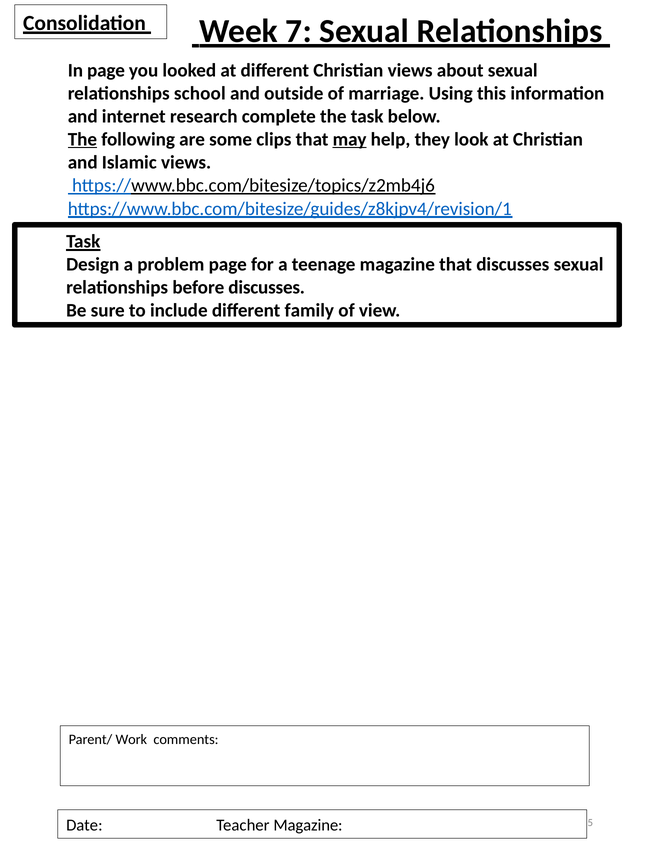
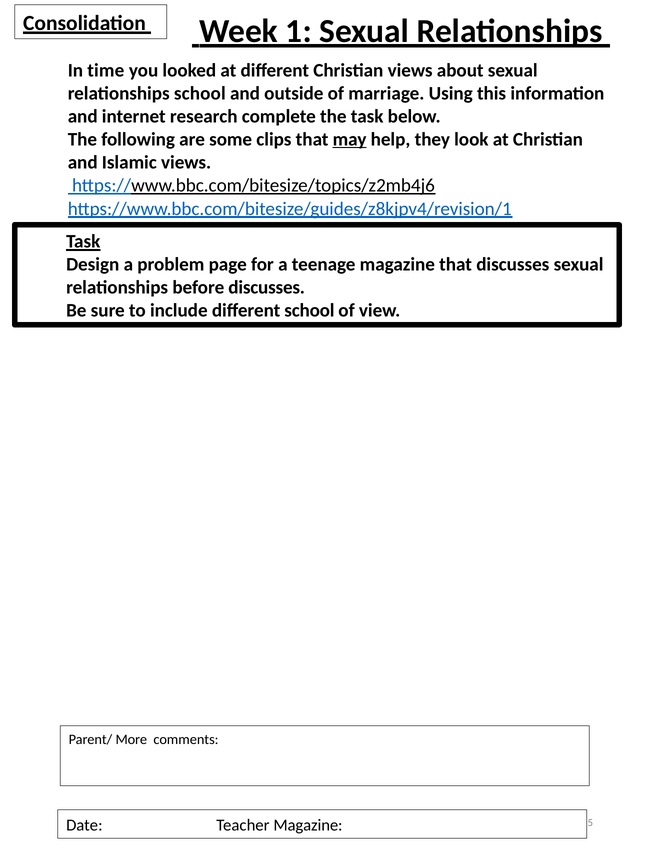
7: 7 -> 1
In page: page -> time
The at (82, 139) underline: present -> none
different family: family -> school
Work: Work -> More
